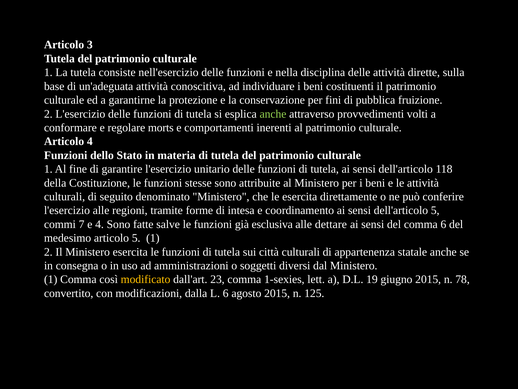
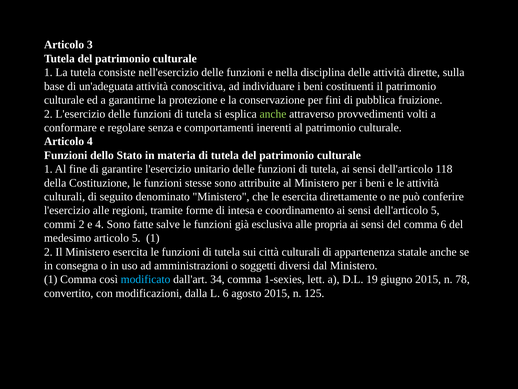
morts: morts -> senza
commi 7: 7 -> 2
dettare: dettare -> propria
modificato colour: yellow -> light blue
23: 23 -> 34
